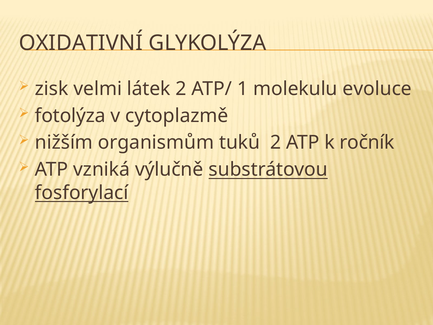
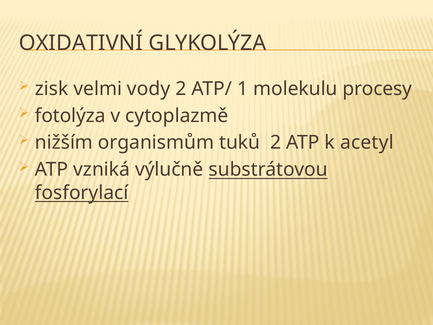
látek: látek -> vody
evoluce: evoluce -> procesy
ročník: ročník -> acetyl
